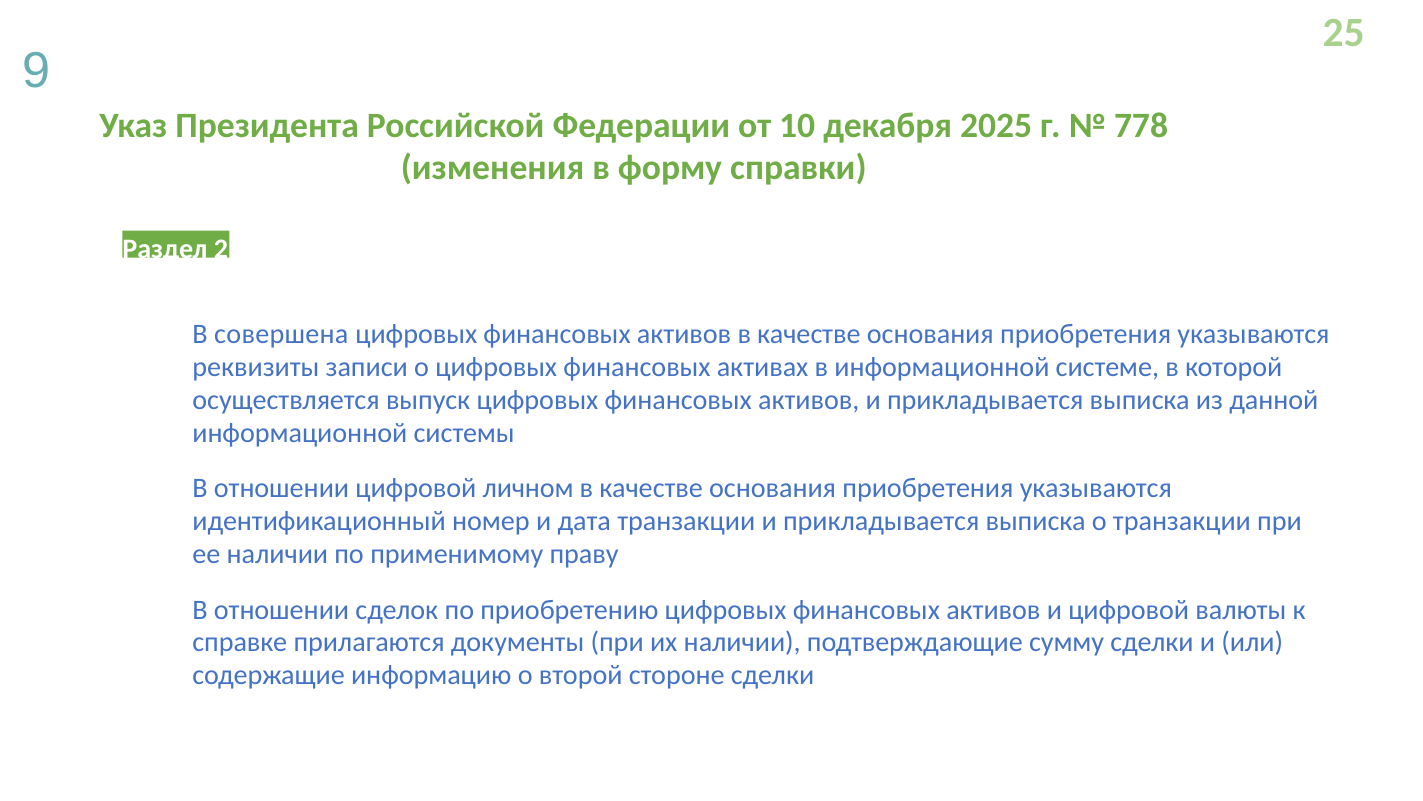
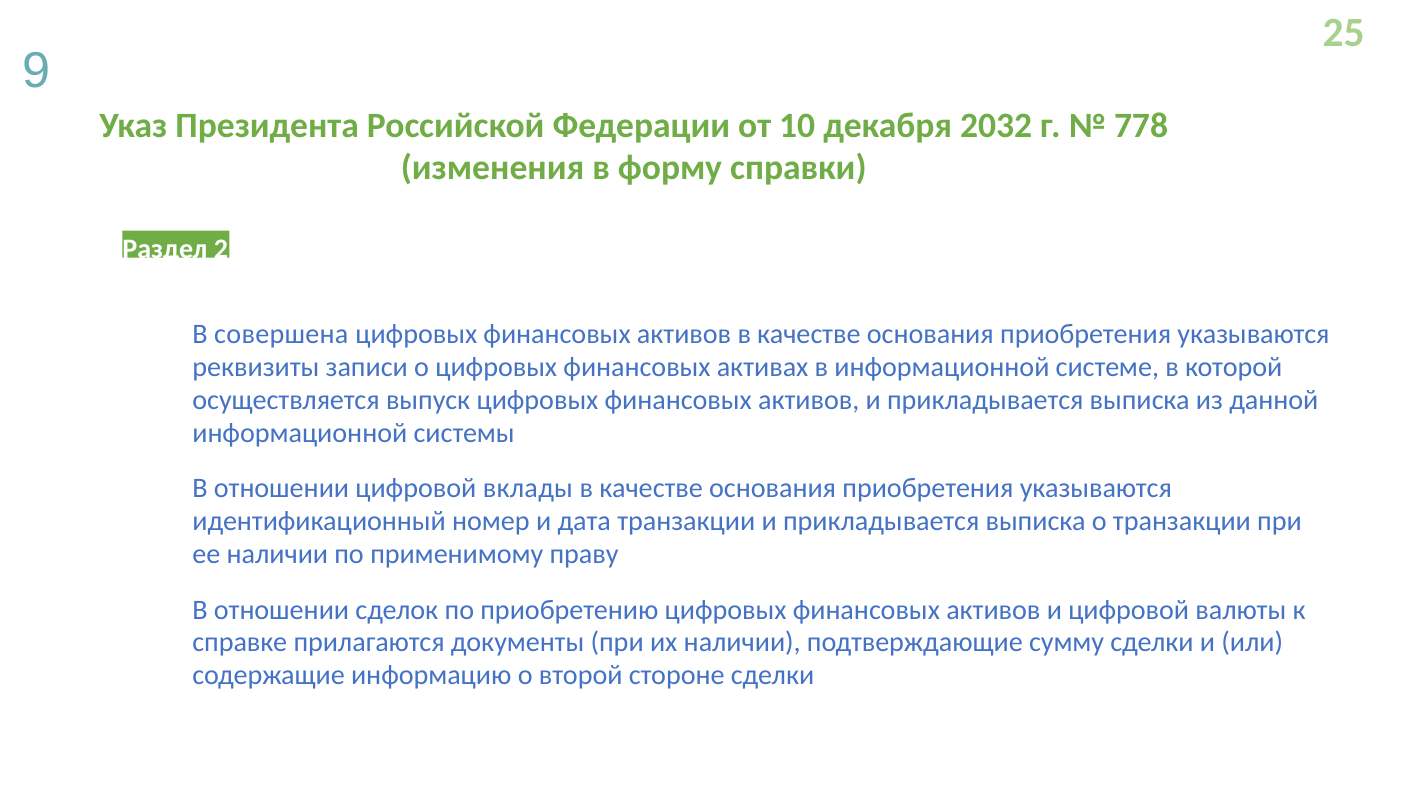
2025: 2025 -> 2032
личном: личном -> вклады
